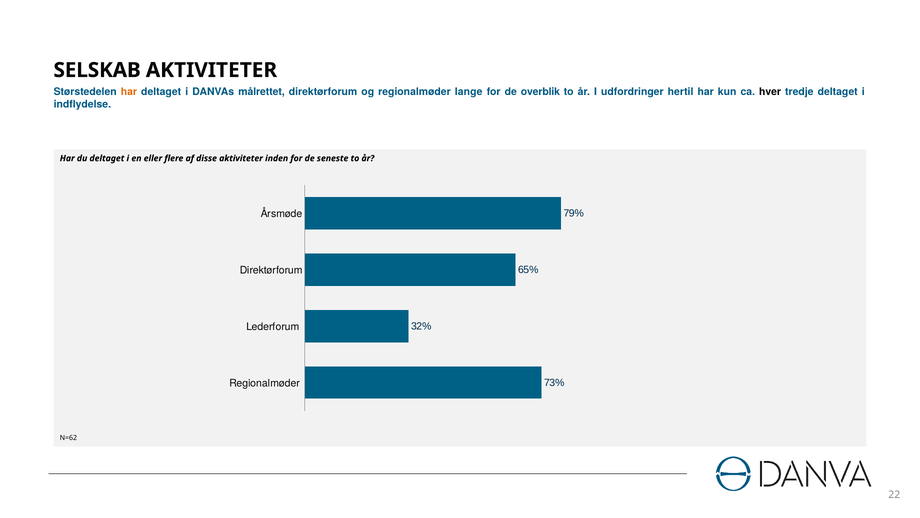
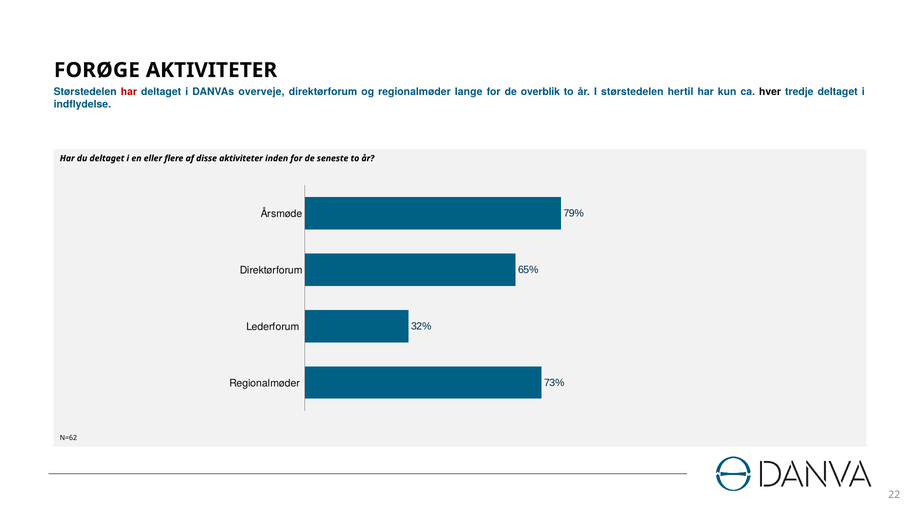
SELSKAB: SELSKAB -> FORØGE
har at (129, 92) colour: orange -> red
målrettet: målrettet -> overveje
I udfordringer: udfordringer -> størstedelen
